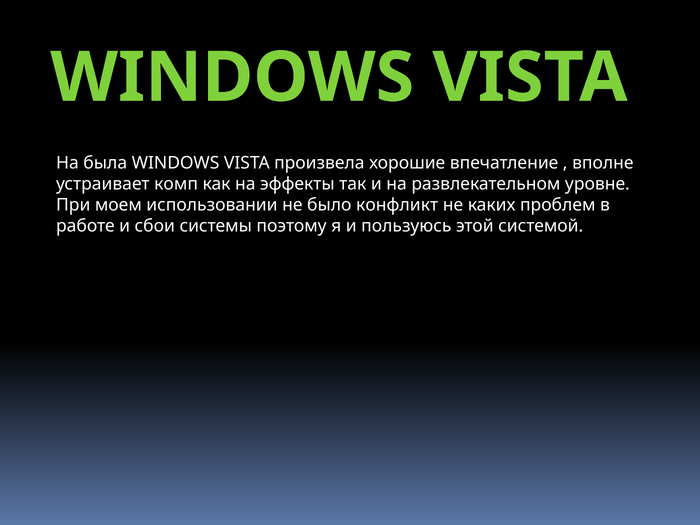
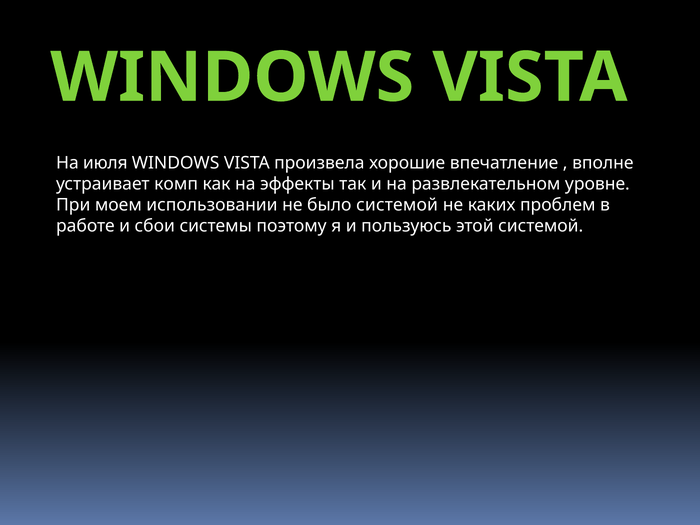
была: была -> июля
было конфликт: конфликт -> системой
